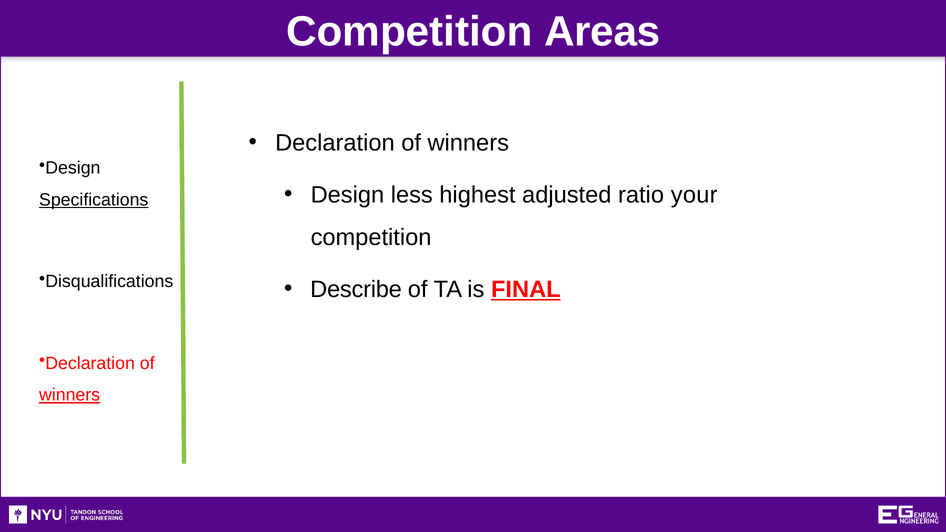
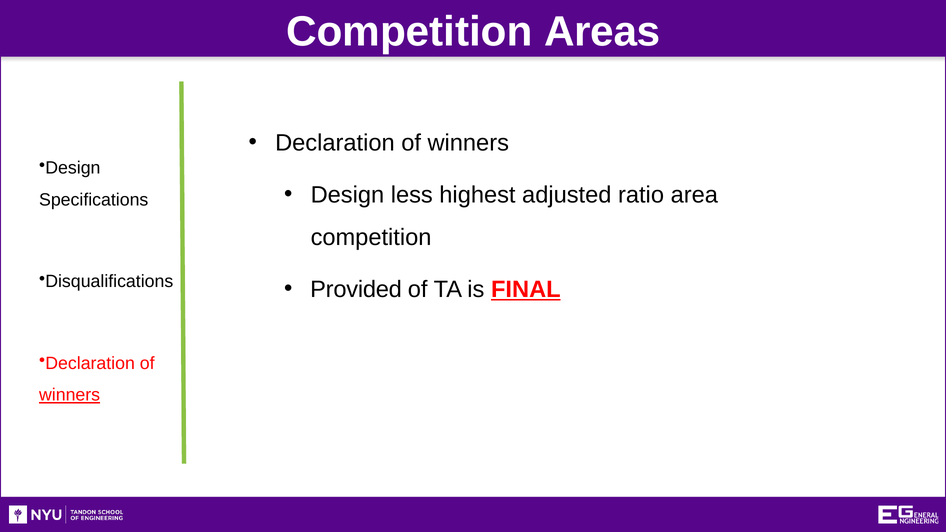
your: your -> area
Specifications underline: present -> none
Describe: Describe -> Provided
